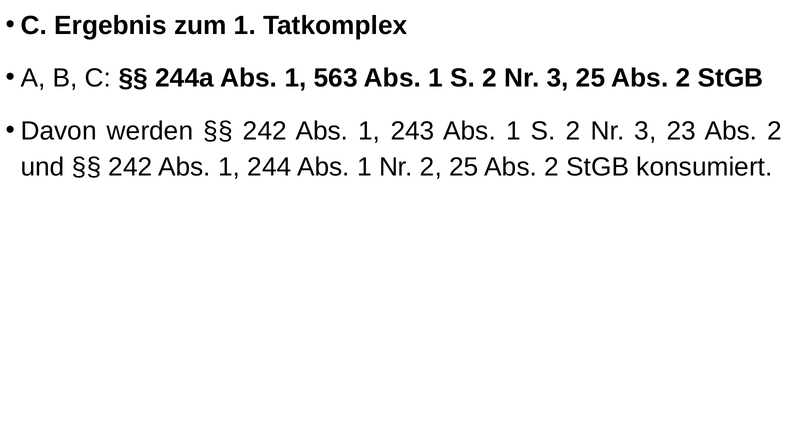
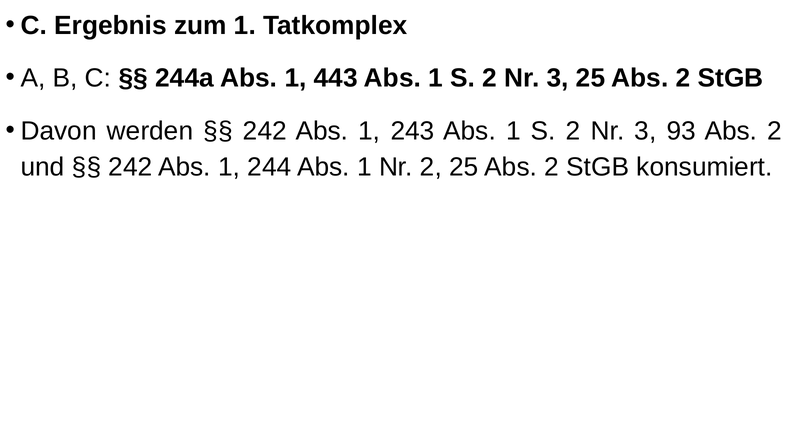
563: 563 -> 443
23: 23 -> 93
